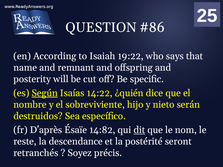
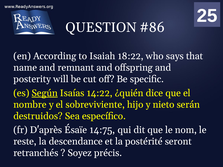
19:22: 19:22 -> 18:22
14:82: 14:82 -> 14:75
dit underline: present -> none
